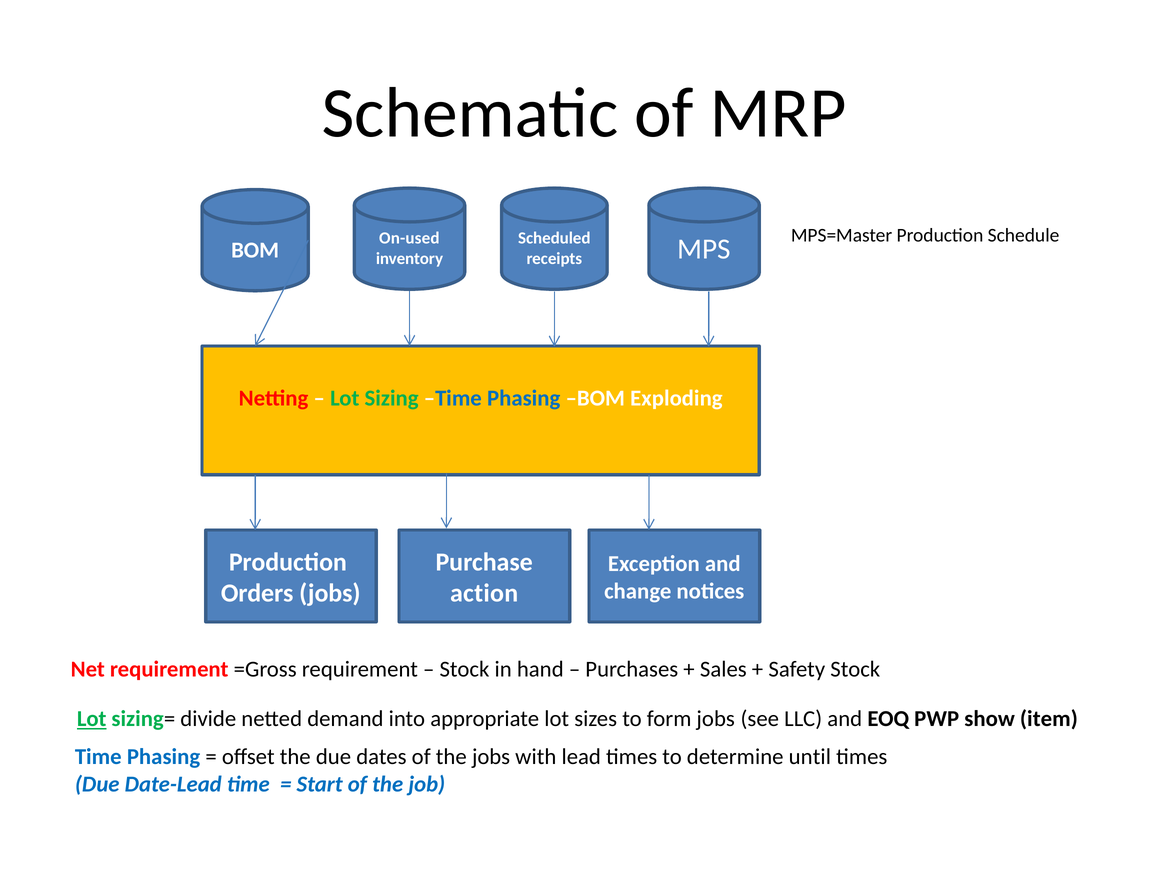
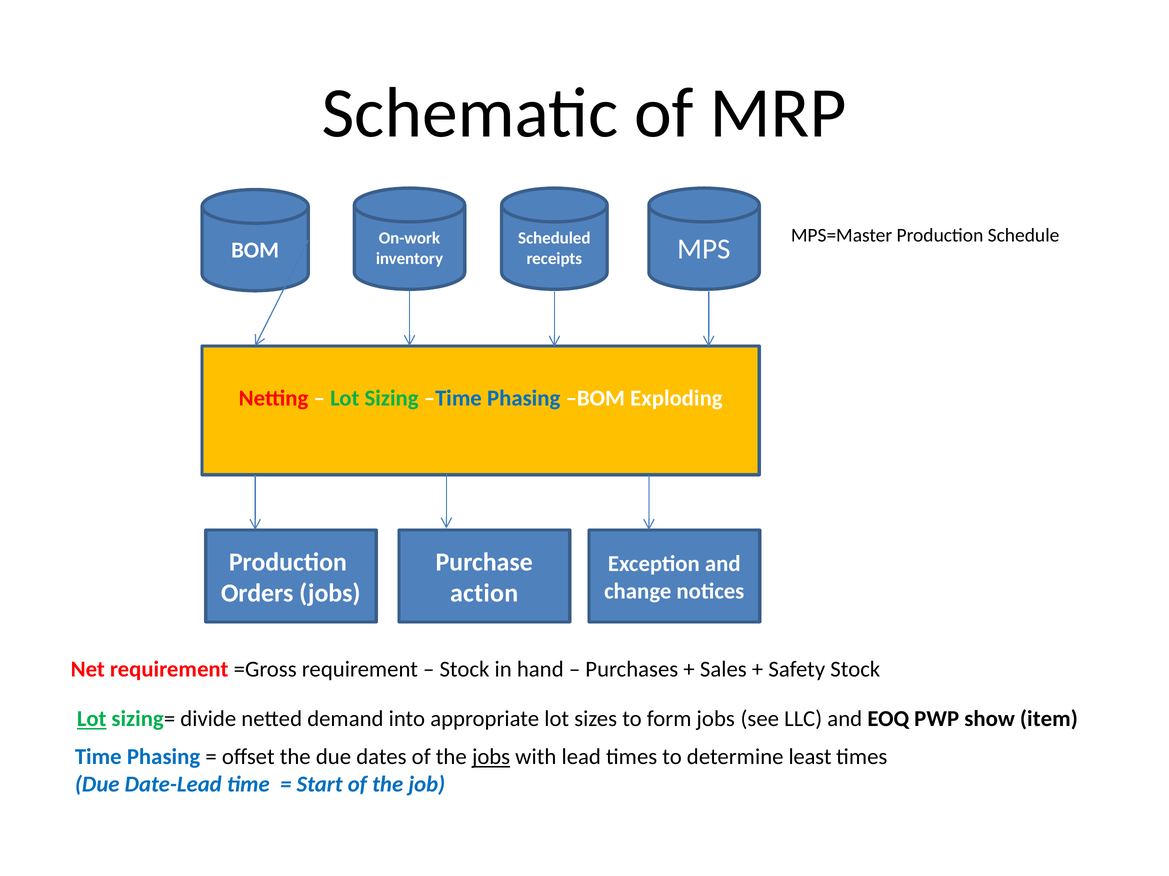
On-used: On-used -> On-work
jobs at (491, 757) underline: none -> present
until: until -> least
